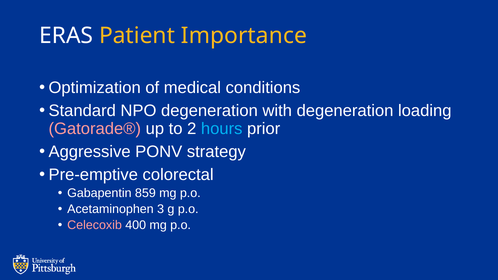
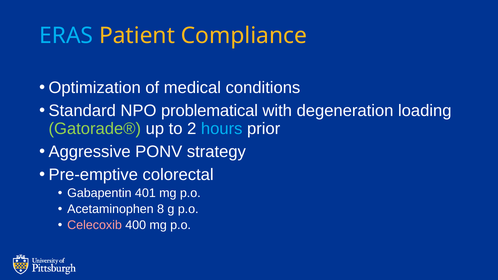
ERAS colour: white -> light blue
Importance: Importance -> Compliance
NPO degeneration: degeneration -> problematical
Gatorade® colour: pink -> light green
859: 859 -> 401
3: 3 -> 8
